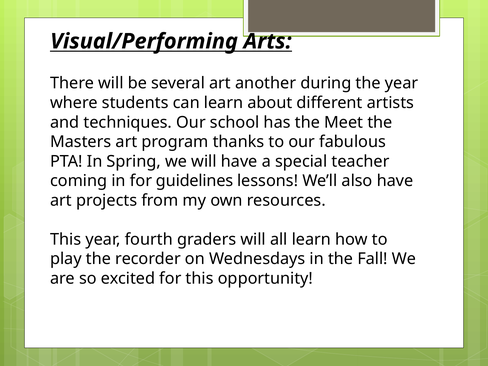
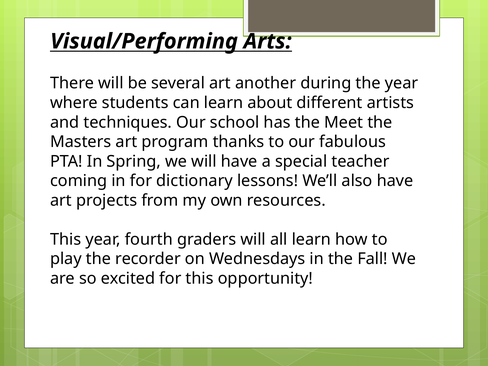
guidelines: guidelines -> dictionary
